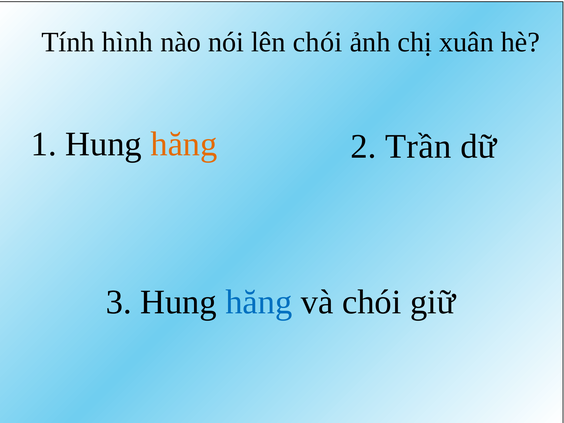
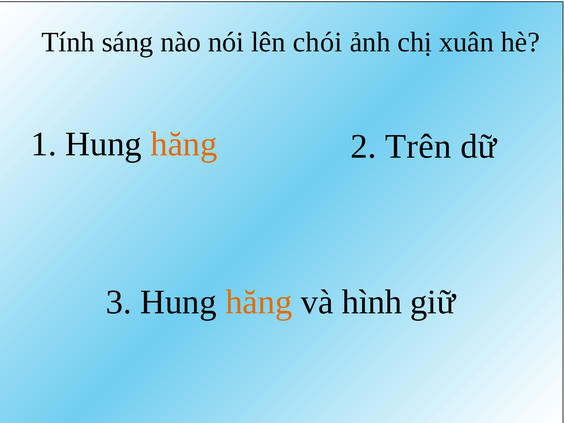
hình: hình -> sáng
Trần: Trần -> Trên
hăng at (259, 302) colour: blue -> orange
và chói: chói -> hình
